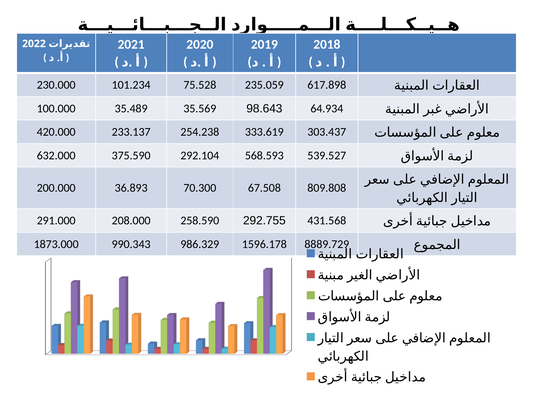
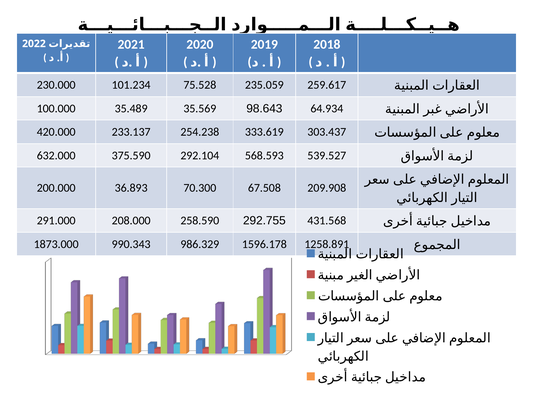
617.898: 617.898 -> 259.617
809.808: 809.808 -> 209.908
8889.729: 8889.729 -> 1258.891
